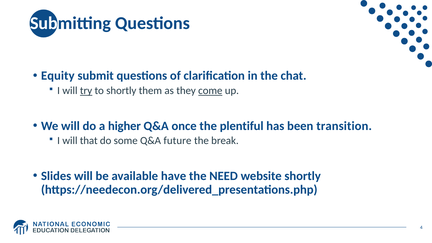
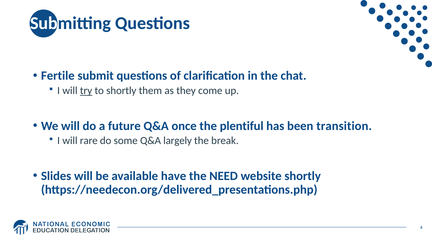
Equity: Equity -> Fertile
come underline: present -> none
higher: higher -> future
that: that -> rare
future: future -> largely
